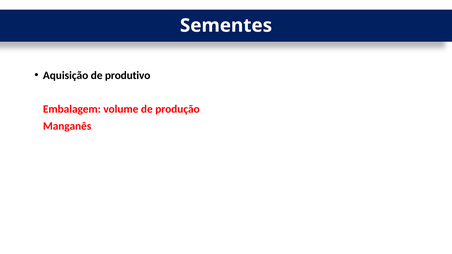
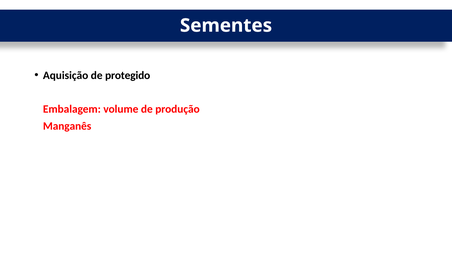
produtivo: produtivo -> protegido
